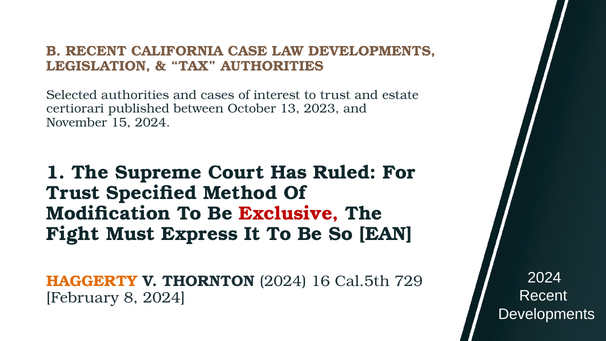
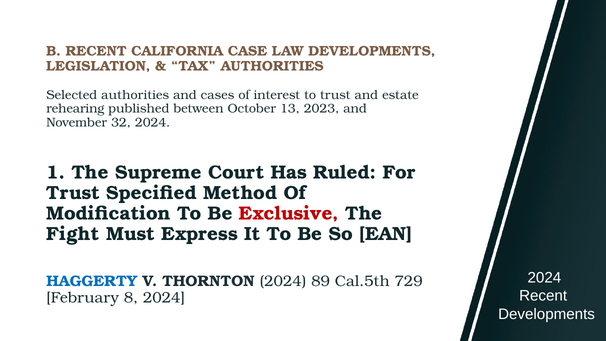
certiorari: certiorari -> rehearing
15: 15 -> 32
HAGGERTY colour: orange -> blue
16: 16 -> 89
